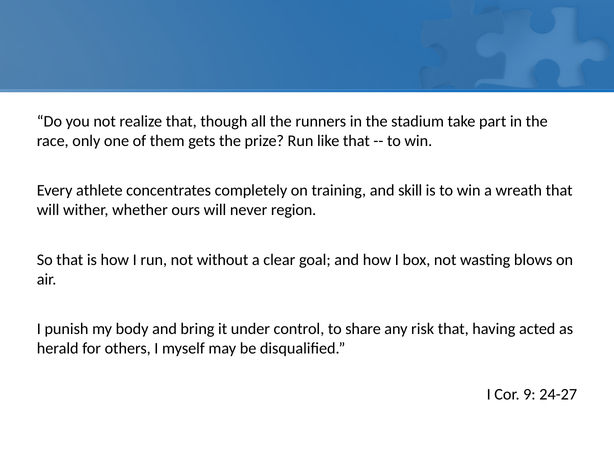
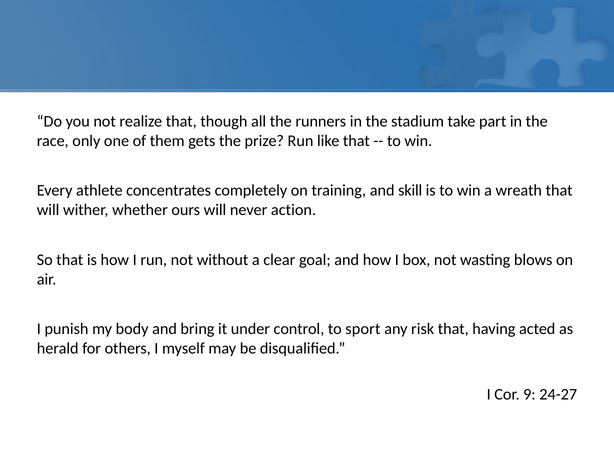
region: region -> action
share: share -> sport
